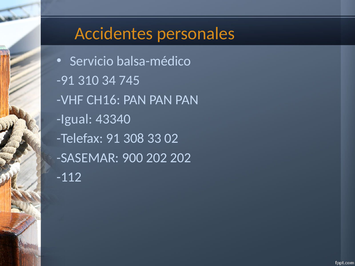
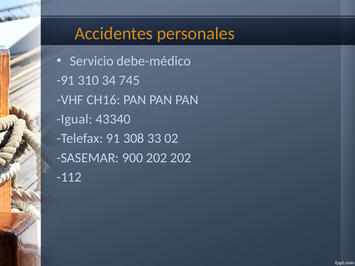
balsa-médico: balsa-médico -> debe-médico
